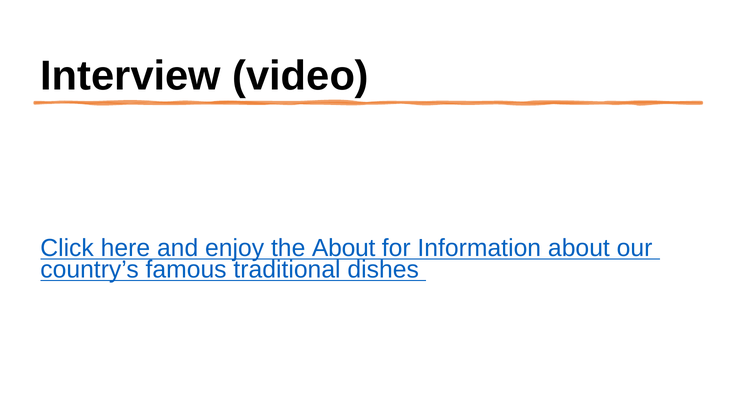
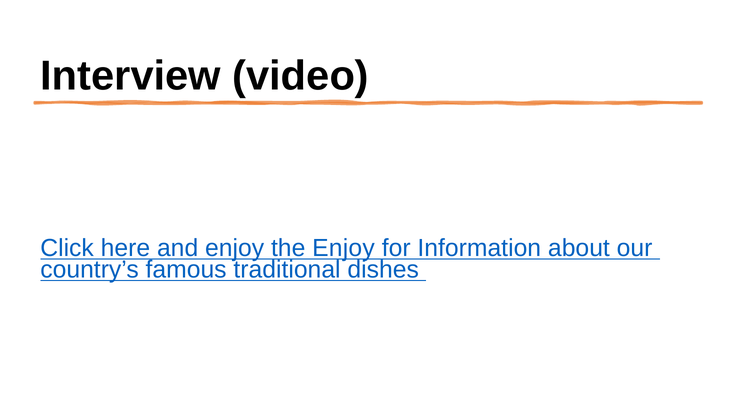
the About: About -> Enjoy
